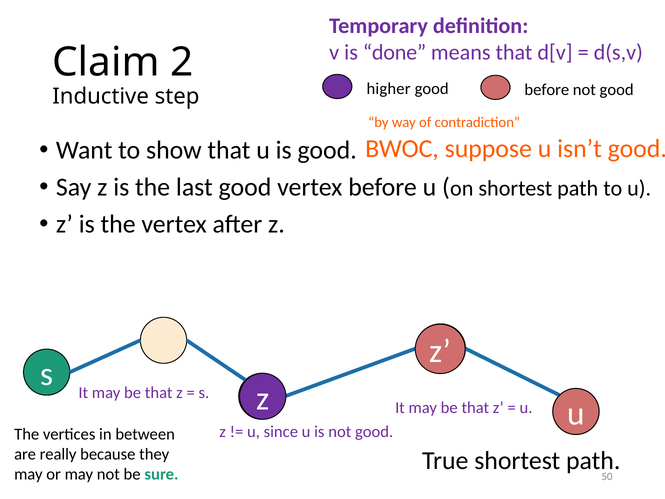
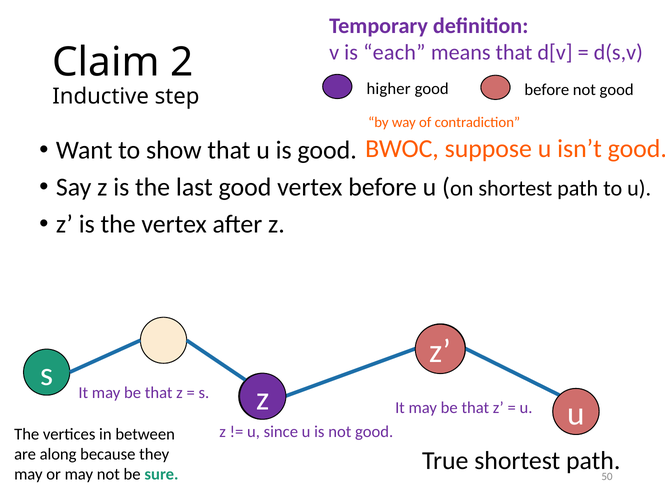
done: done -> each
really: really -> along
